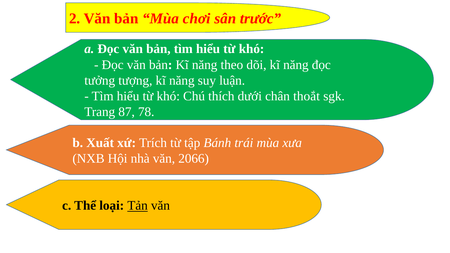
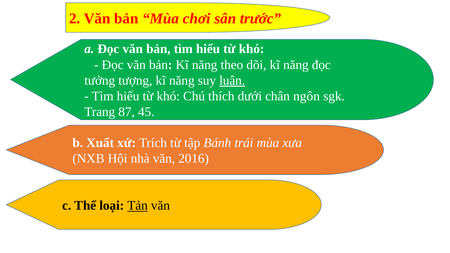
luận underline: none -> present
thoắt: thoắt -> ngôn
78: 78 -> 45
2066: 2066 -> 2016
